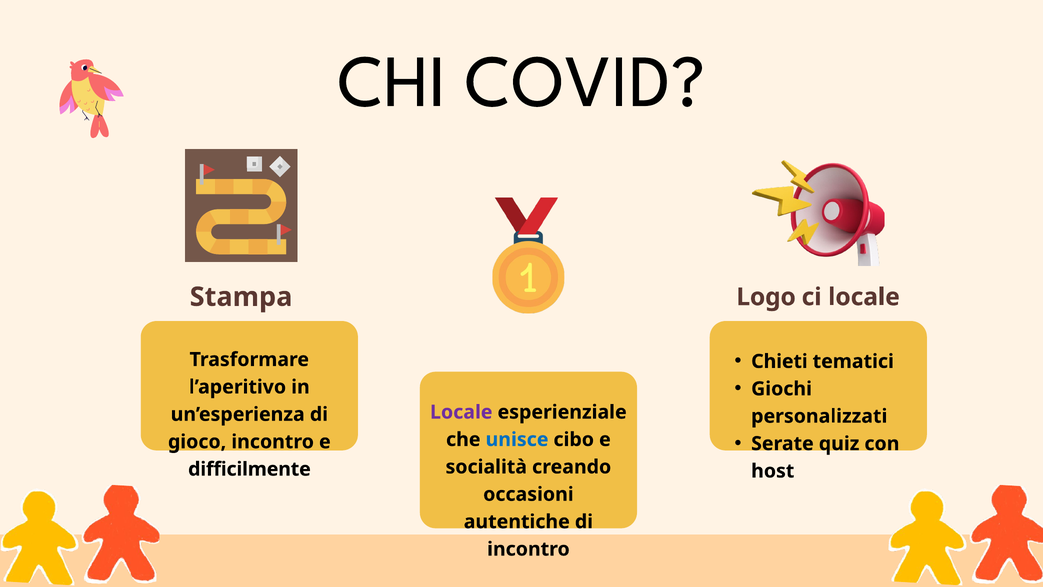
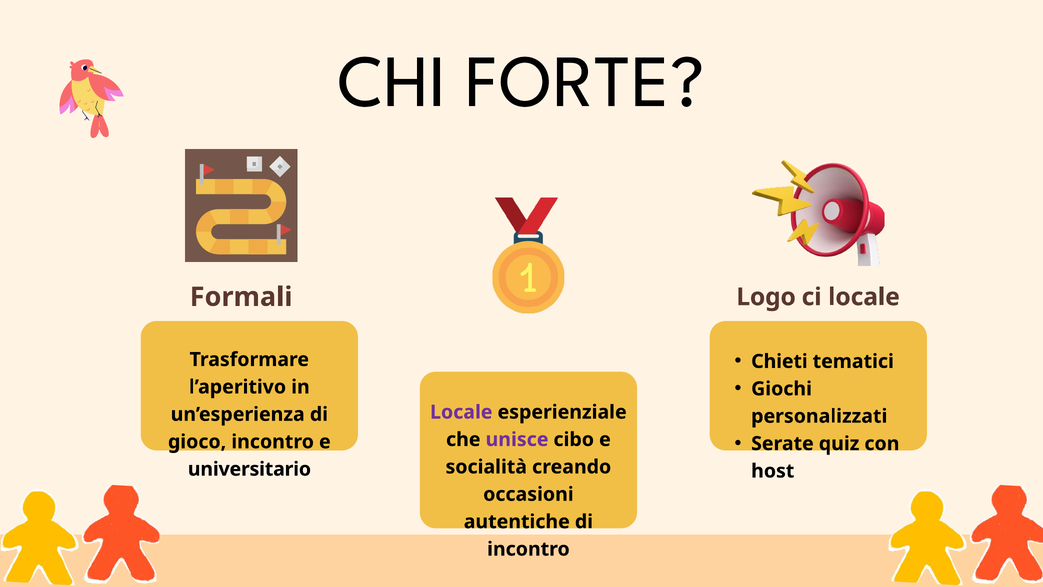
COVID: COVID -> FORTE
Stampa: Stampa -> Formali
unisce colour: blue -> purple
difficilmente: difficilmente -> universitario
